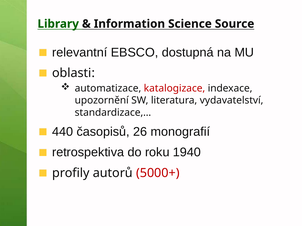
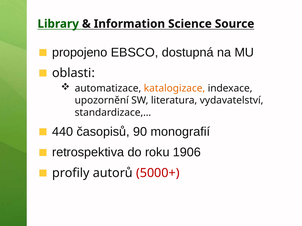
relevantní: relevantní -> propojeno
katalogizace colour: red -> orange
26: 26 -> 90
1940: 1940 -> 1906
